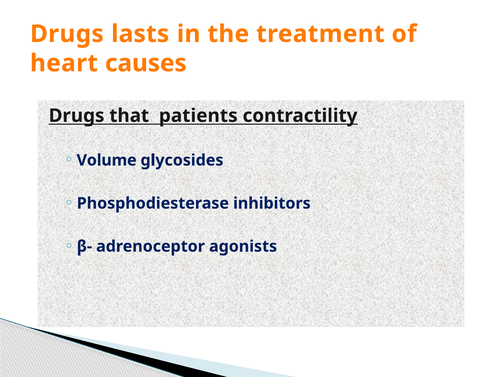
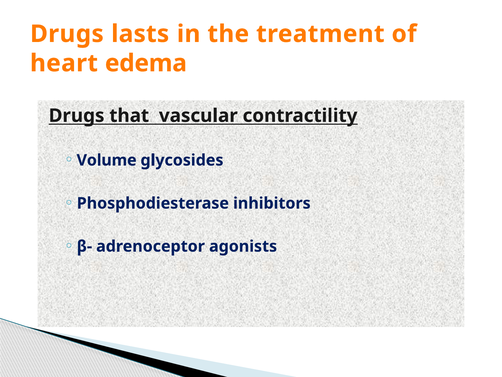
causes: causes -> edema
patients: patients -> vascular
